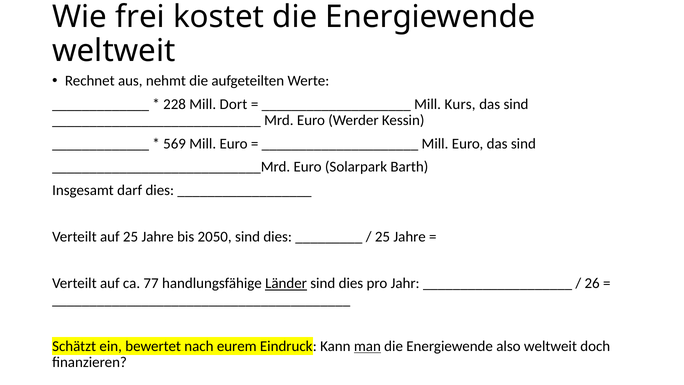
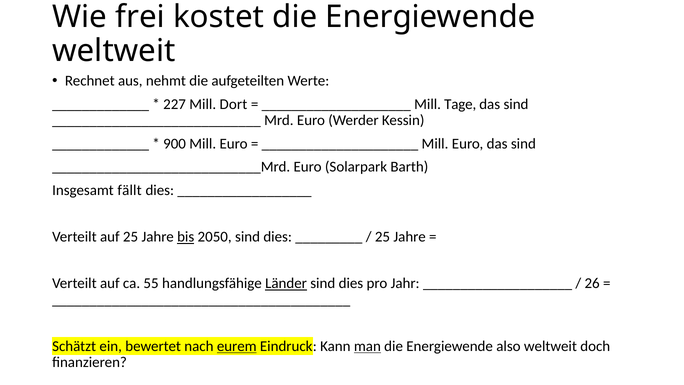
228: 228 -> 227
Kurs: Kurs -> Tage
569: 569 -> 900
darf: darf -> fällt
bis underline: none -> present
77: 77 -> 55
eurem underline: none -> present
